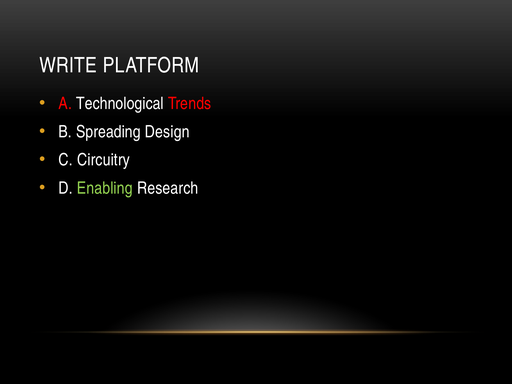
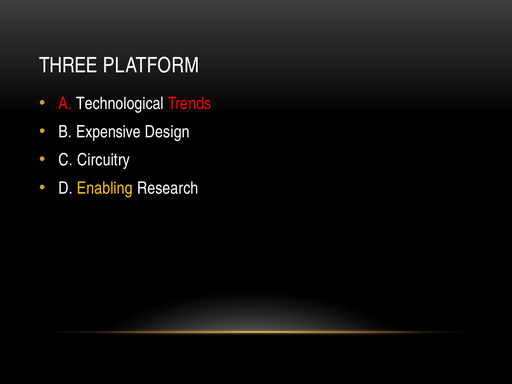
WRITE: WRITE -> THREE
Spreading: Spreading -> Expensive
Enabling colour: light green -> yellow
